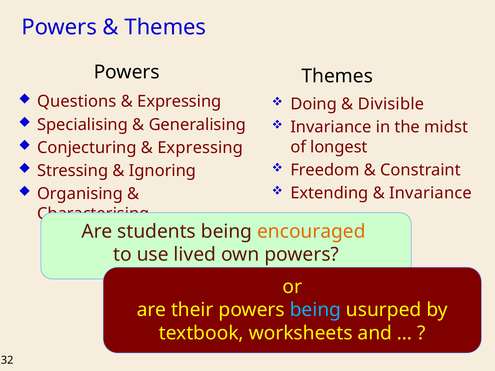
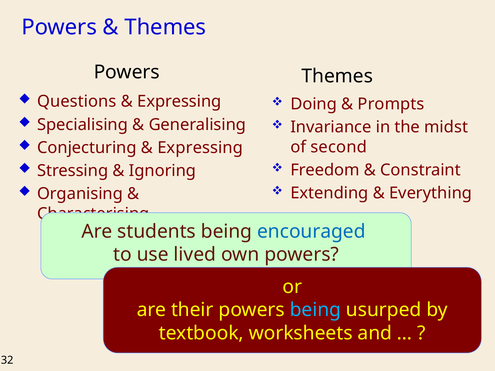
Divisible: Divisible -> Prompts
longest: longest -> second
Invariance at (430, 193): Invariance -> Everything
encouraged colour: orange -> blue
